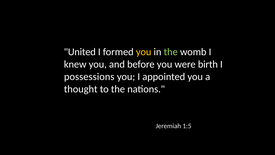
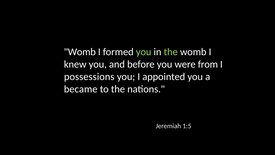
United at (80, 52): United -> Womb
you at (144, 52) colour: yellow -> light green
birth: birth -> from
thought: thought -> became
